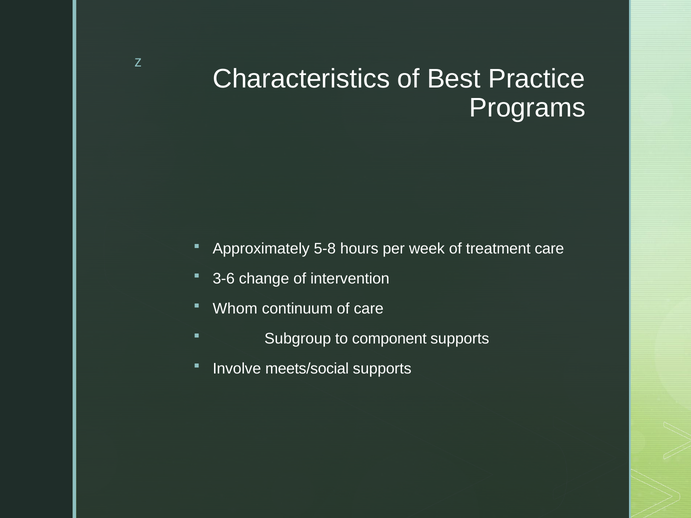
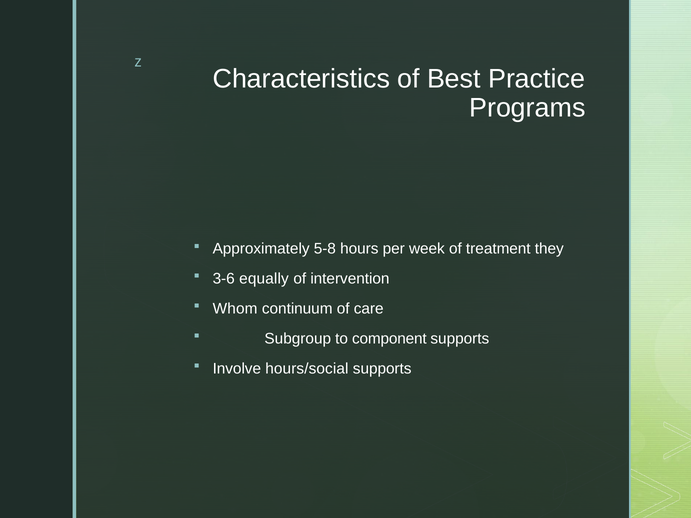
treatment care: care -> they
change: change -> equally
meets/social: meets/social -> hours/social
